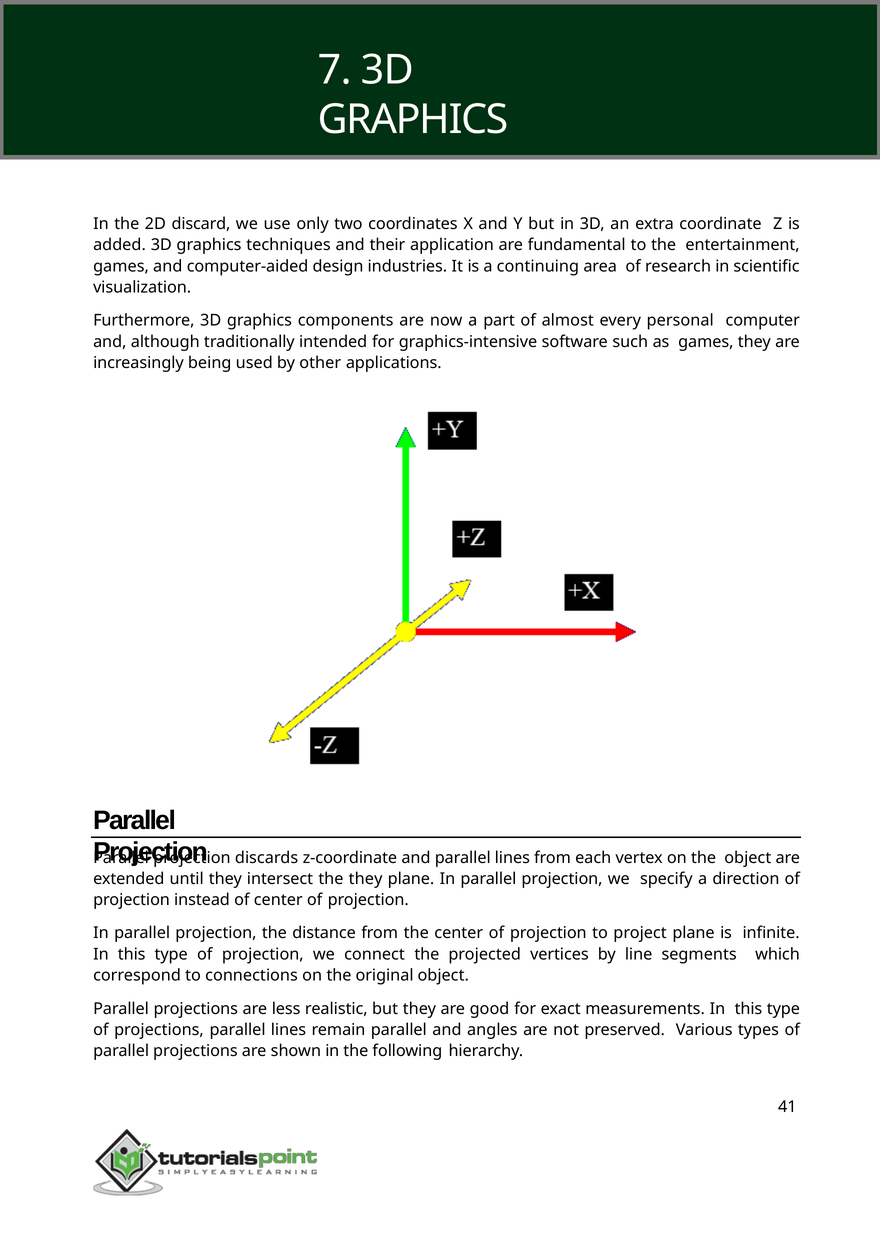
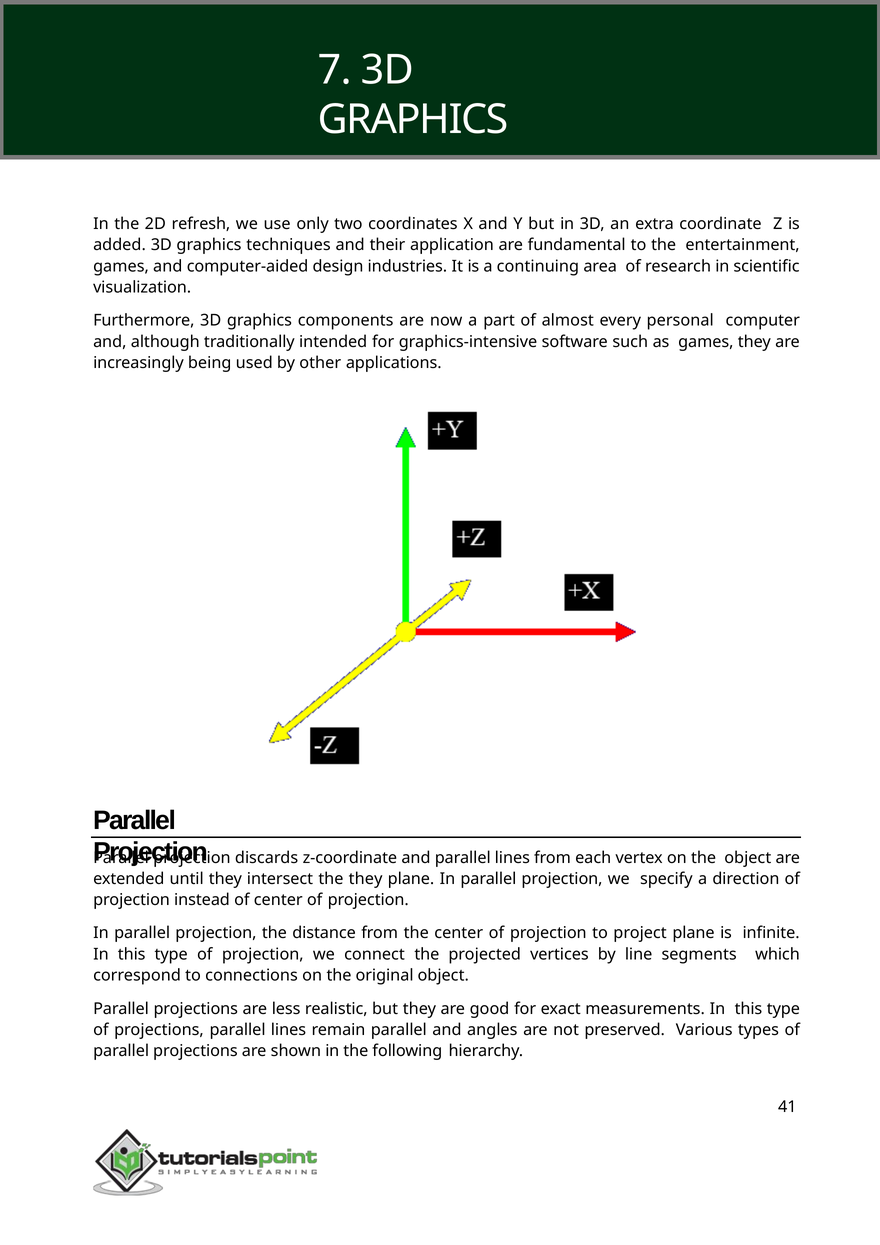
discard: discard -> refresh
